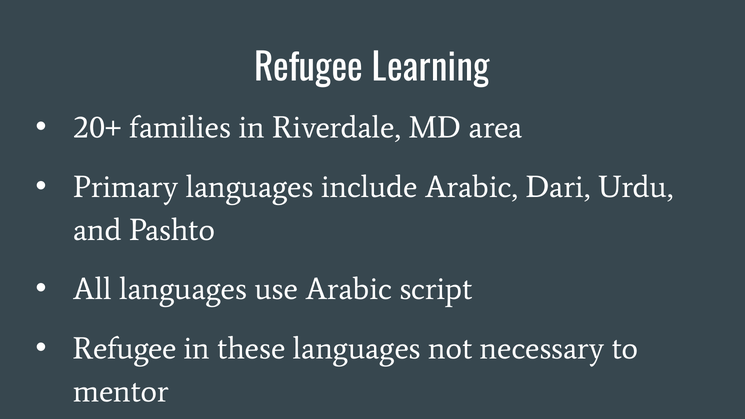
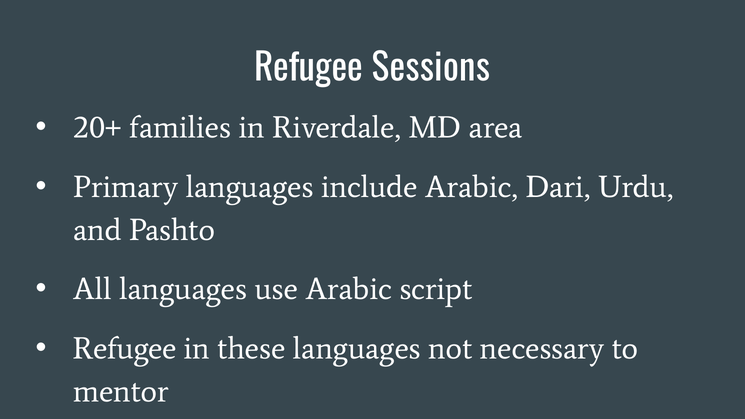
Learning: Learning -> Sessions
